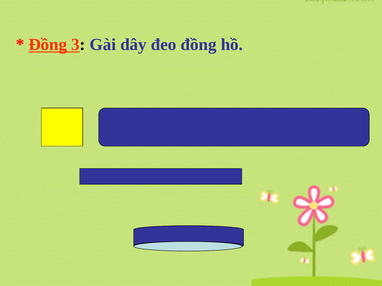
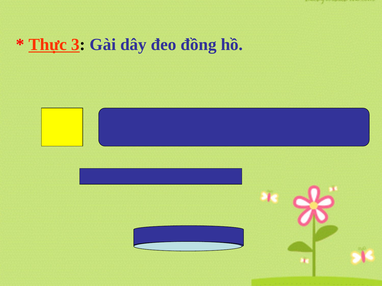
Đồng at (48, 45): Đồng -> Thực
